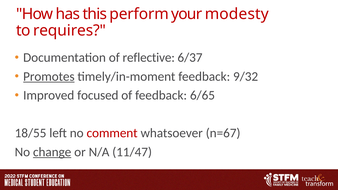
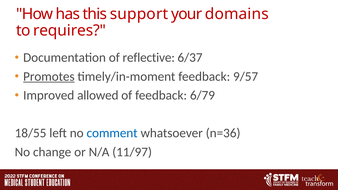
perform: perform -> support
modesty: modesty -> domains
9/32: 9/32 -> 9/57
focused: focused -> allowed
6/65: 6/65 -> 6/79
comment colour: red -> blue
n=67: n=67 -> n=36
change underline: present -> none
11/47: 11/47 -> 11/97
